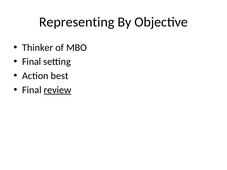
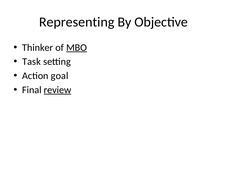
MBO underline: none -> present
Final at (32, 62): Final -> Task
best: best -> goal
